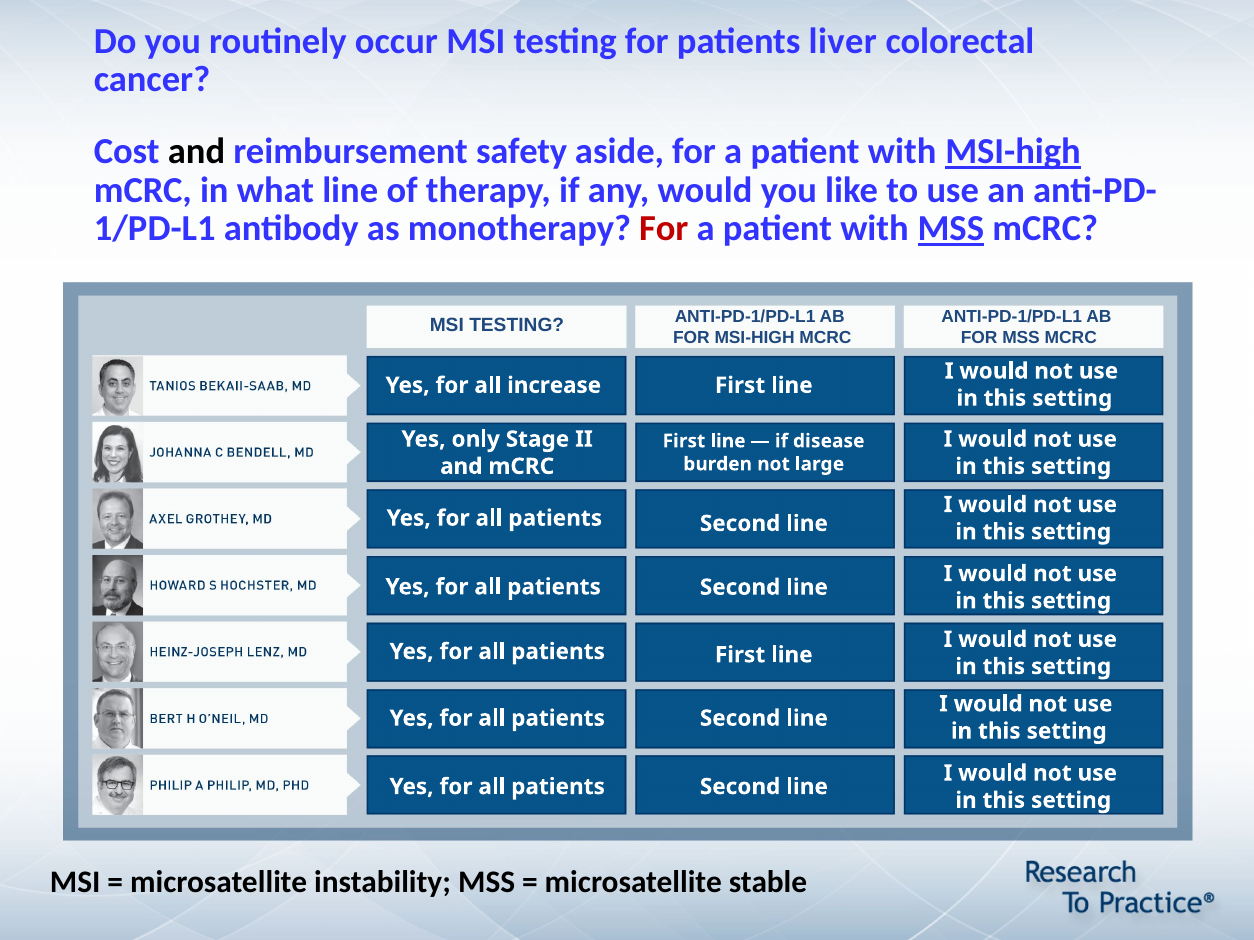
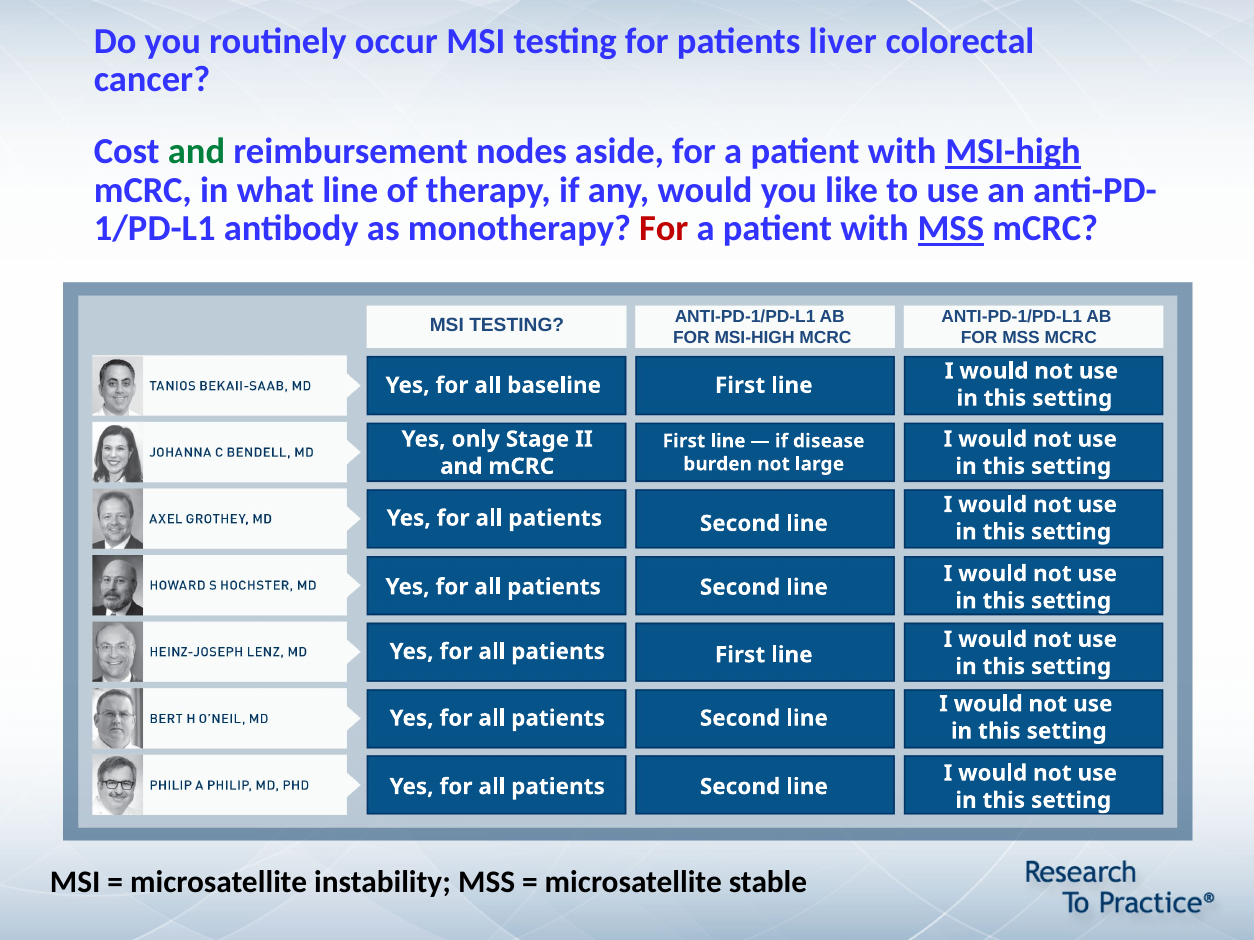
and at (197, 152) colour: black -> green
safety: safety -> nodes
increase: increase -> baseline
